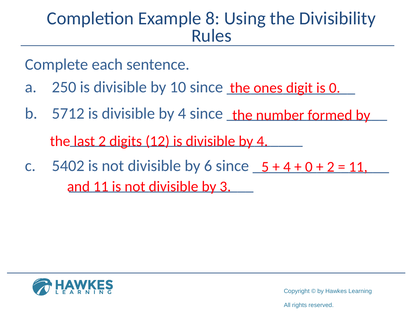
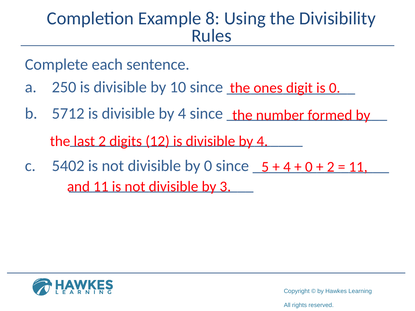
by 6: 6 -> 0
